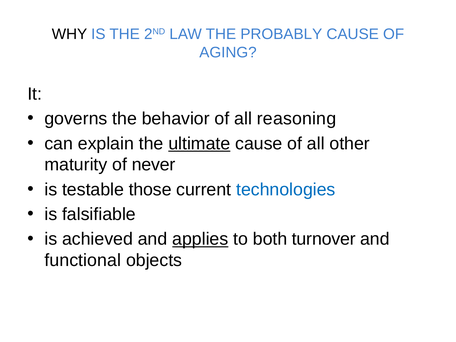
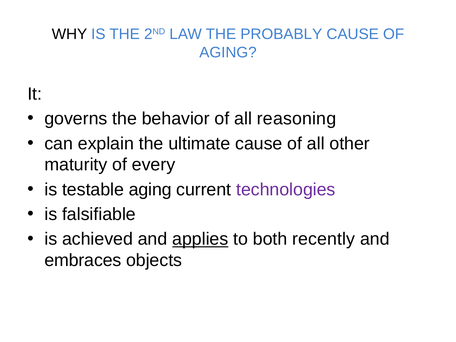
ultimate underline: present -> none
never: never -> every
testable those: those -> aging
technologies colour: blue -> purple
turnover: turnover -> recently
functional: functional -> embraces
